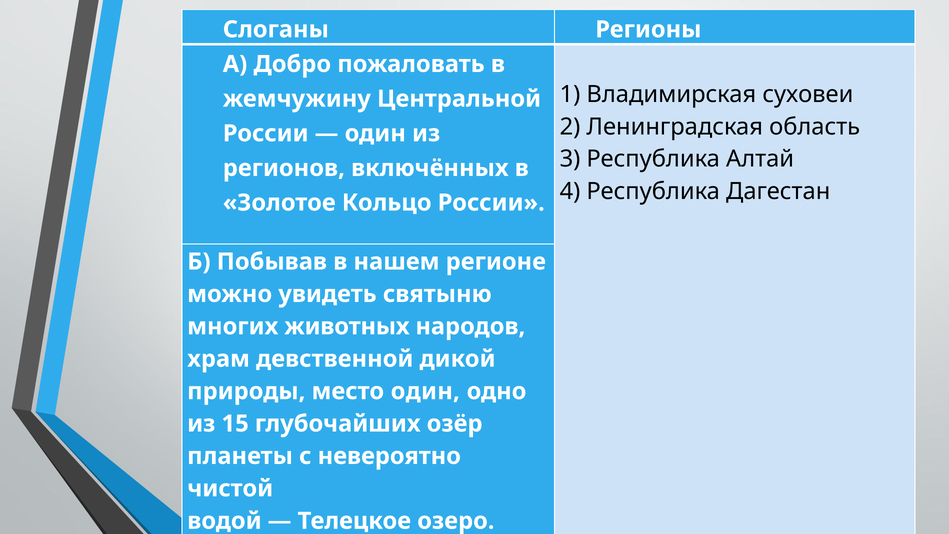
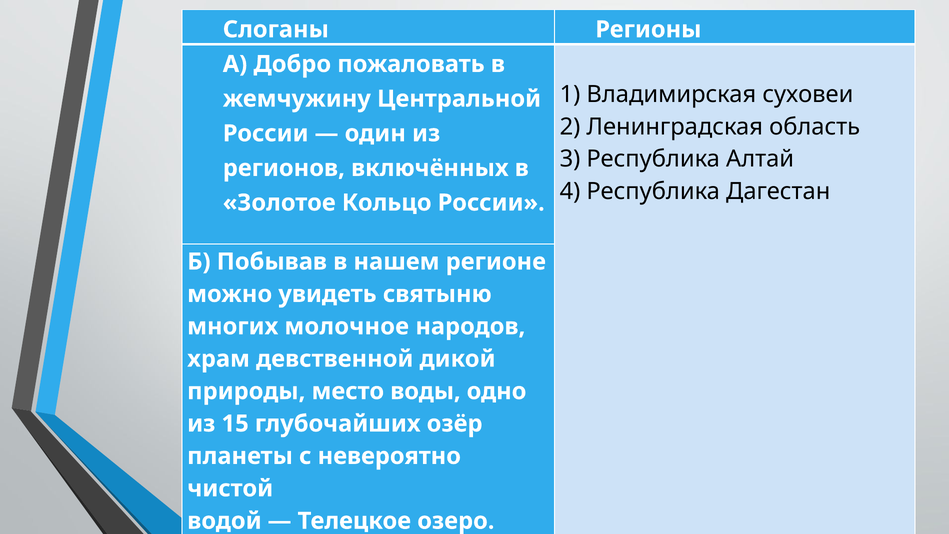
животных: животных -> молочное
место один: один -> воды
